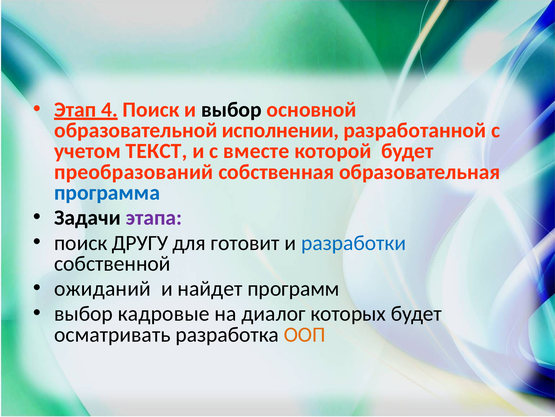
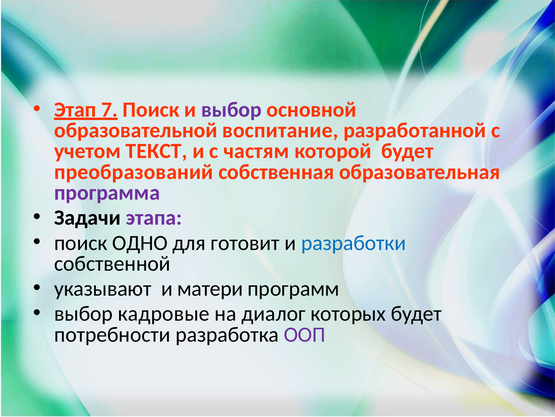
4: 4 -> 7
выбор at (231, 109) colour: black -> purple
исполнении: исполнении -> воспитание
вместе: вместе -> частям
программа colour: blue -> purple
ДРУГУ: ДРУГУ -> ОДНО
ожиданий: ожиданий -> указывают
найдет: найдет -> матери
осматривать: осматривать -> потребности
ООП colour: orange -> purple
